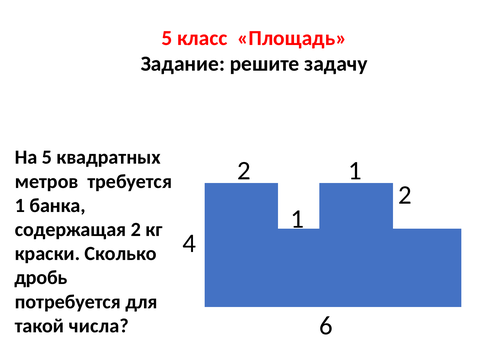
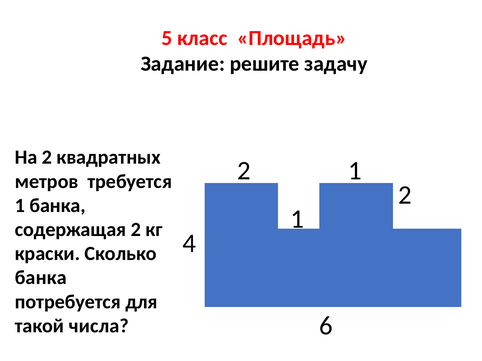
На 5: 5 -> 2
дробь at (41, 278): дробь -> банка
